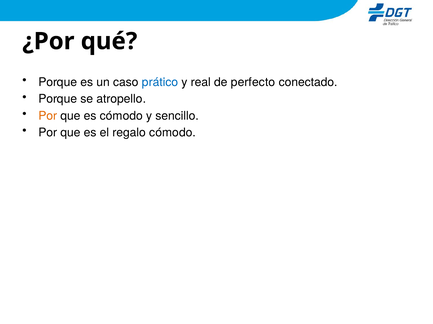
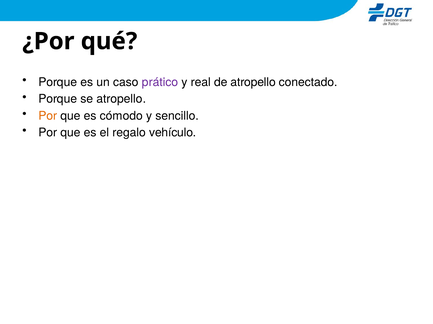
prático colour: blue -> purple
de perfecto: perfecto -> atropello
regalo cómodo: cómodo -> vehículo
